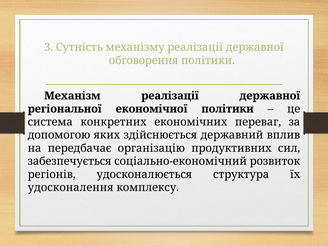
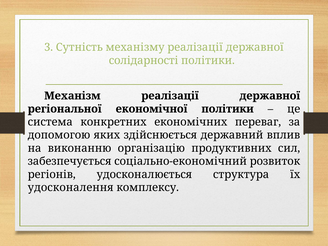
обговорення: обговорення -> солідарності
передбачає: передбачає -> виконанню
